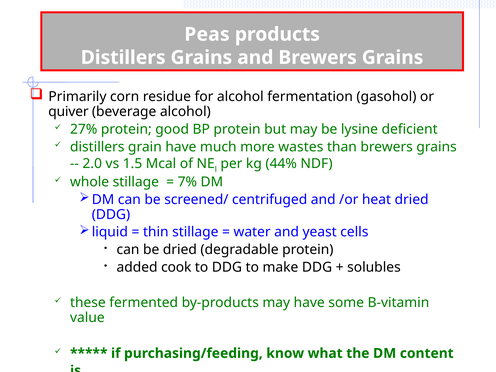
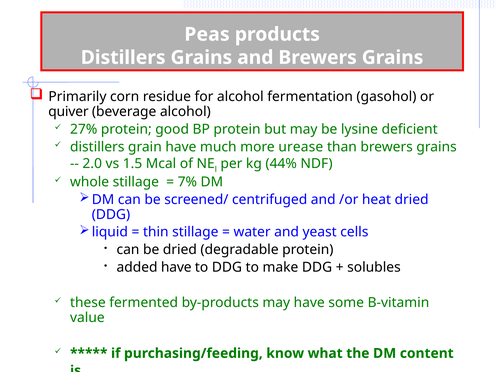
wastes: wastes -> urease
added cook: cook -> have
